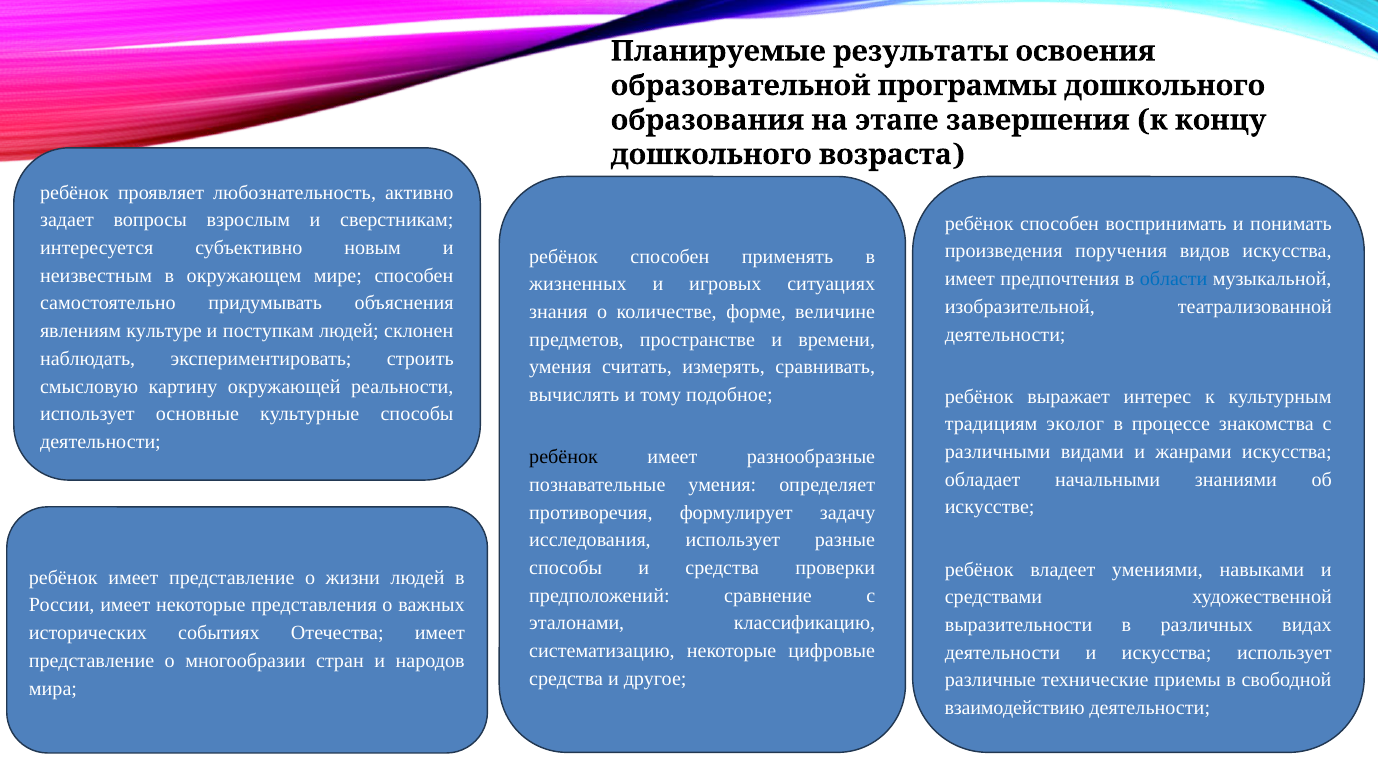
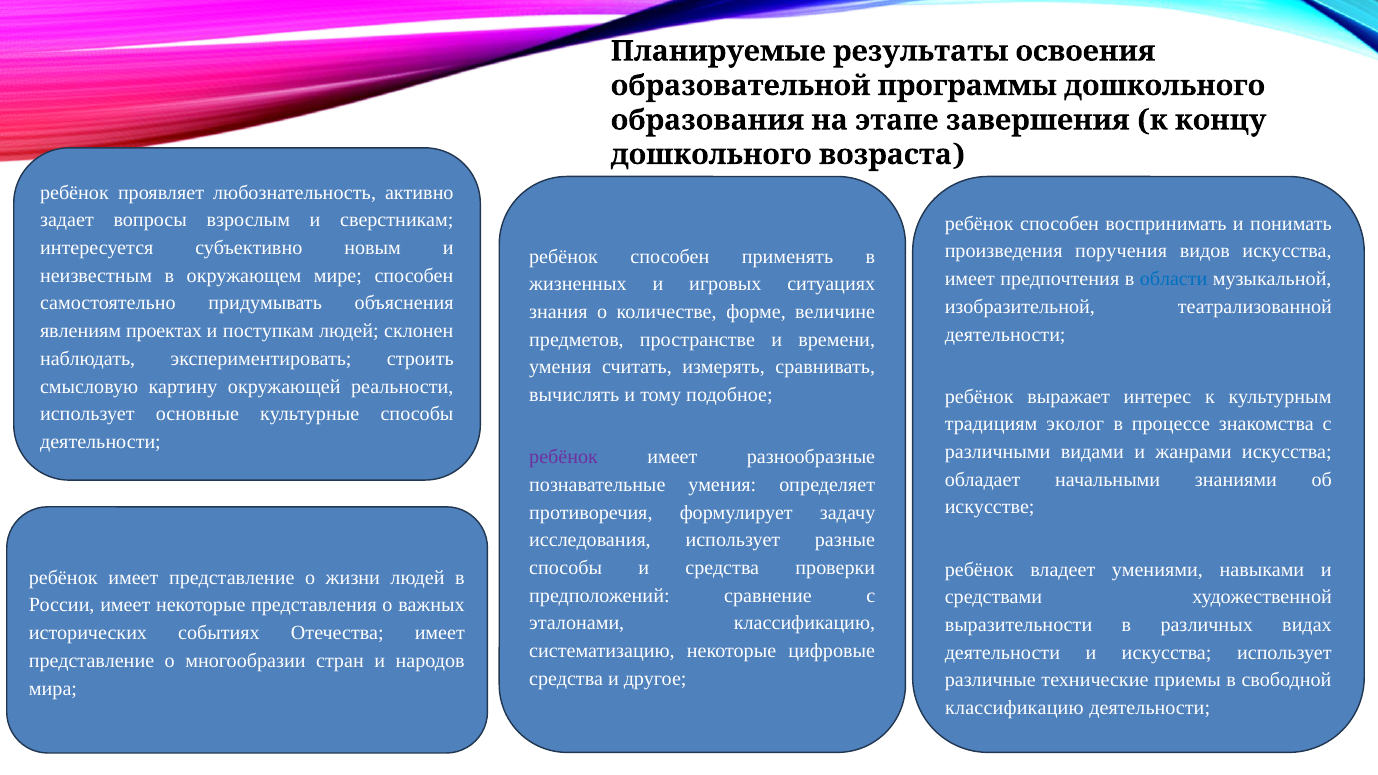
культуре: культуре -> проектах
ребёнок at (564, 457) colour: black -> purple
взаимодействию at (1015, 708): взаимодействию -> классификацию
